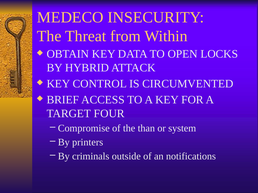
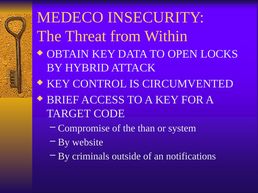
FOUR: FOUR -> CODE
printers: printers -> website
